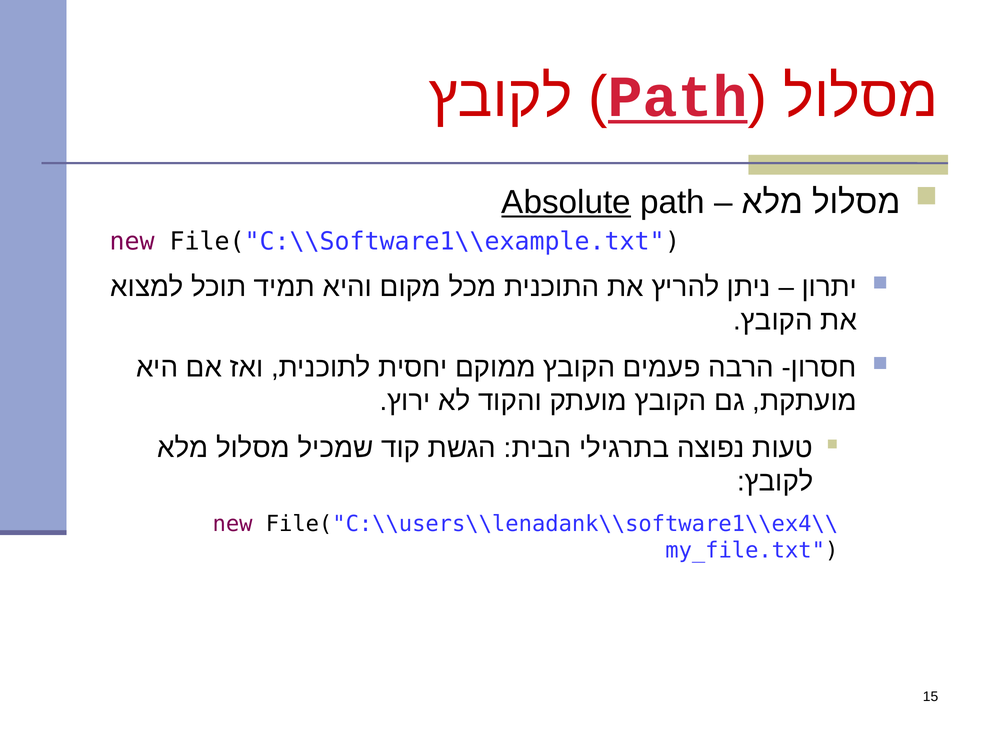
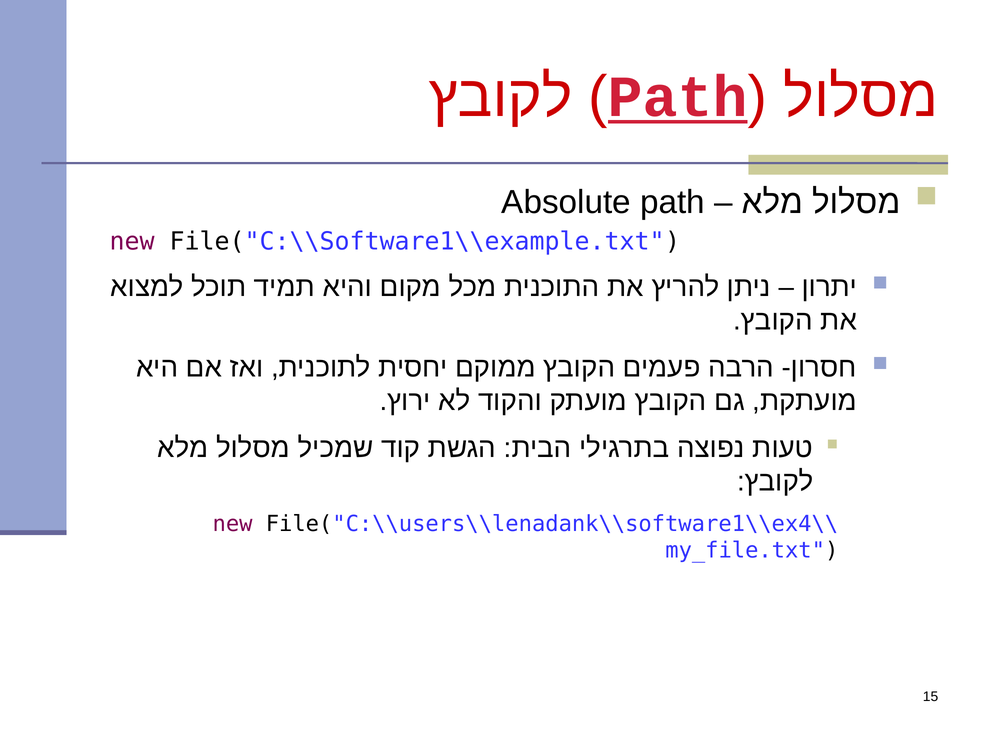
Absolute underline: present -> none
